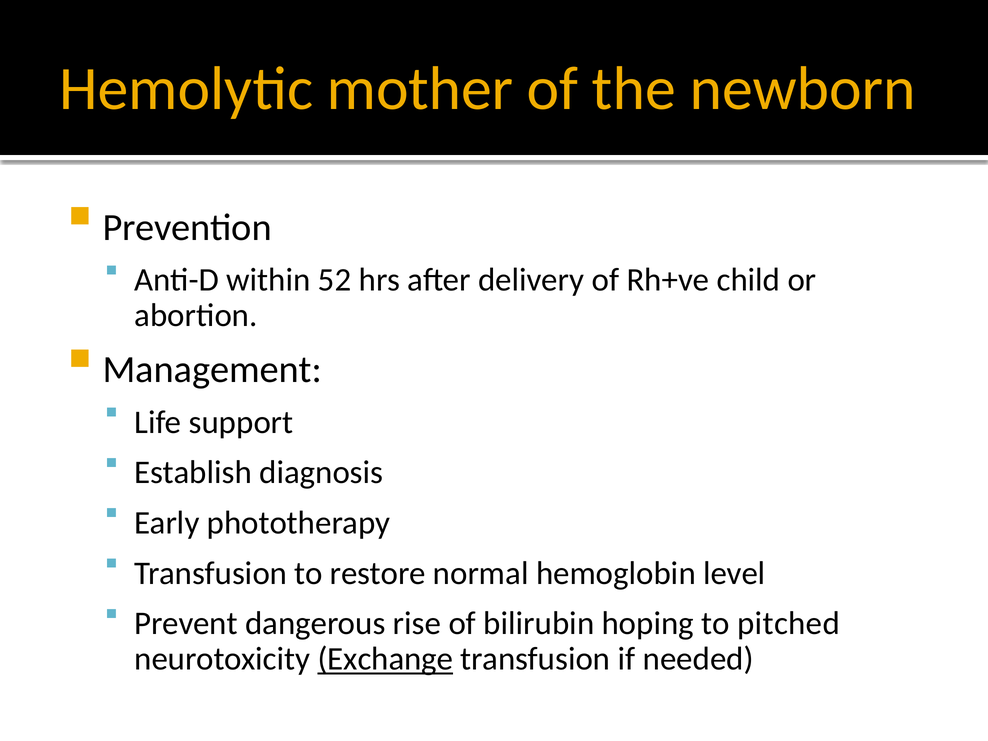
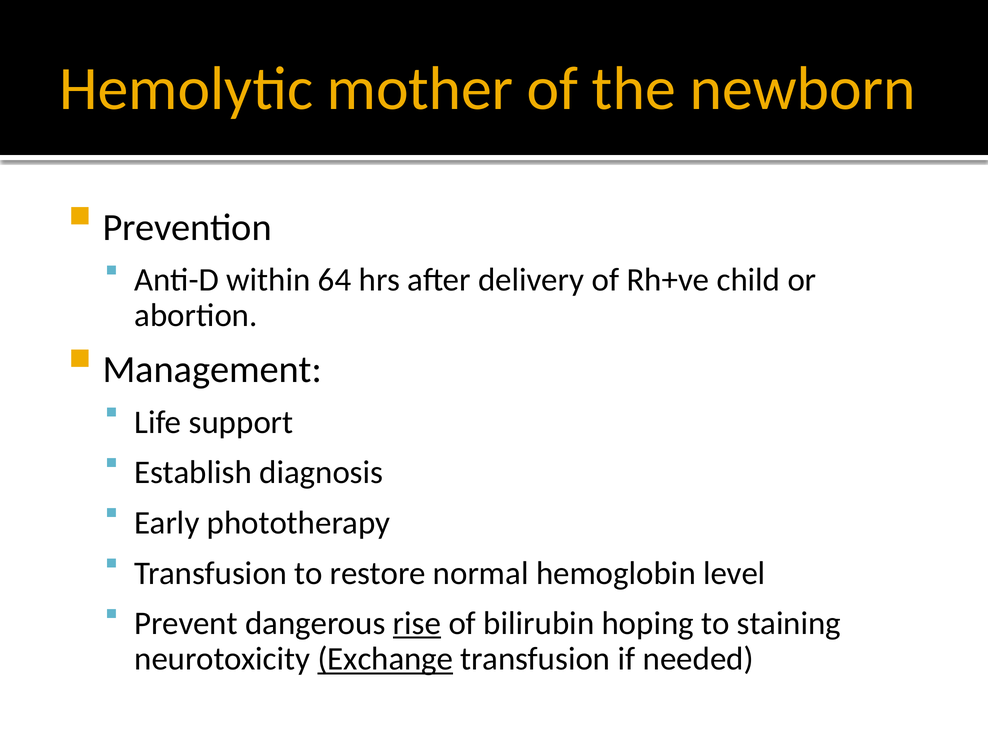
52: 52 -> 64
rise underline: none -> present
pitched: pitched -> staining
